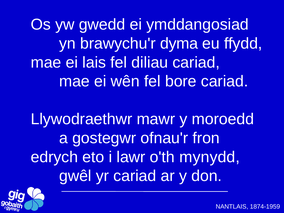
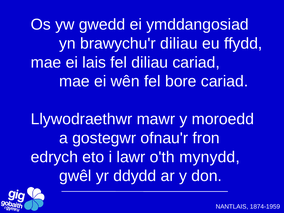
brawychu'r dyma: dyma -> diliau
yr cariad: cariad -> ddydd
